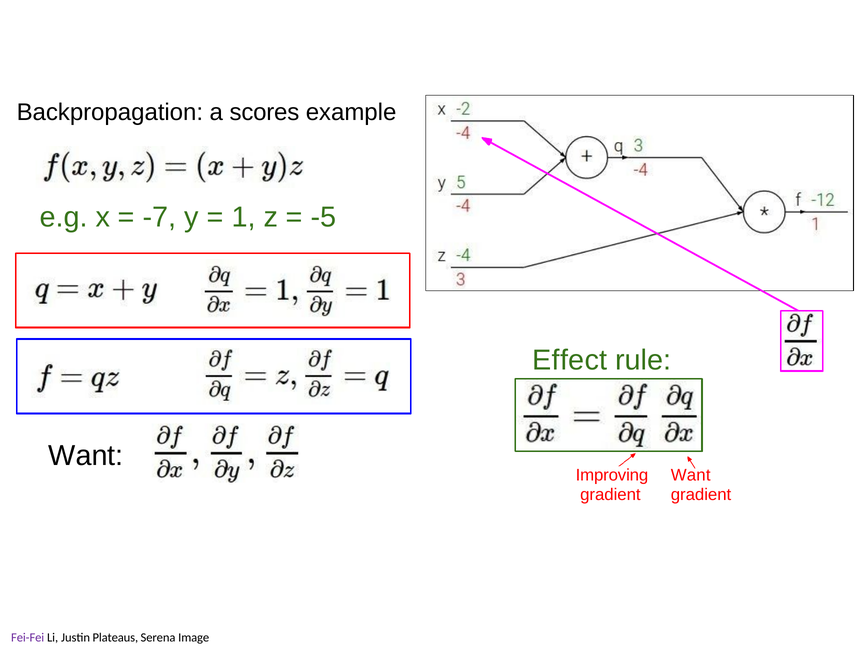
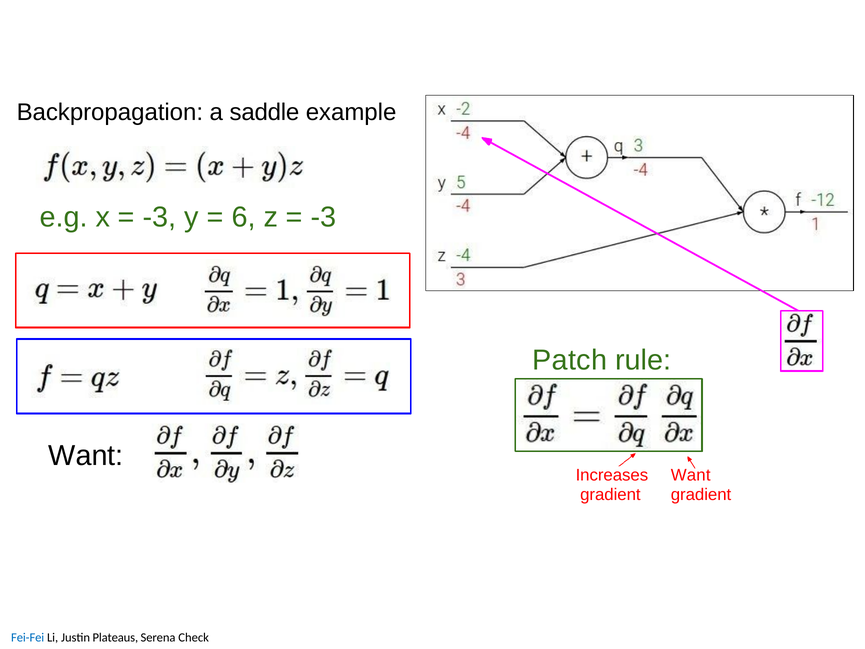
scores: scores -> saddle
-7 at (160, 217): -7 -> -3
1: 1 -> 6
-5 at (323, 217): -5 -> -3
Effect: Effect -> Patch
Improving: Improving -> Increases
Fei-Fei colour: purple -> blue
Image: Image -> Check
